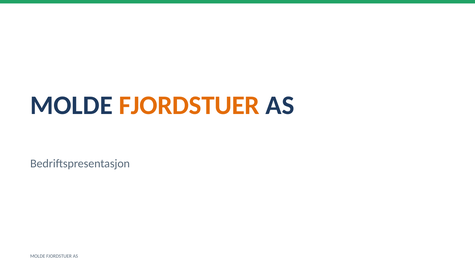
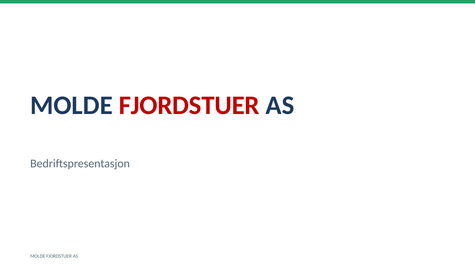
FJORDSTUER at (189, 105) colour: orange -> red
